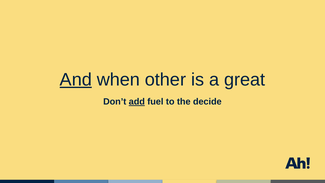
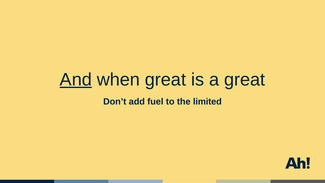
when other: other -> great
add underline: present -> none
decide: decide -> limited
